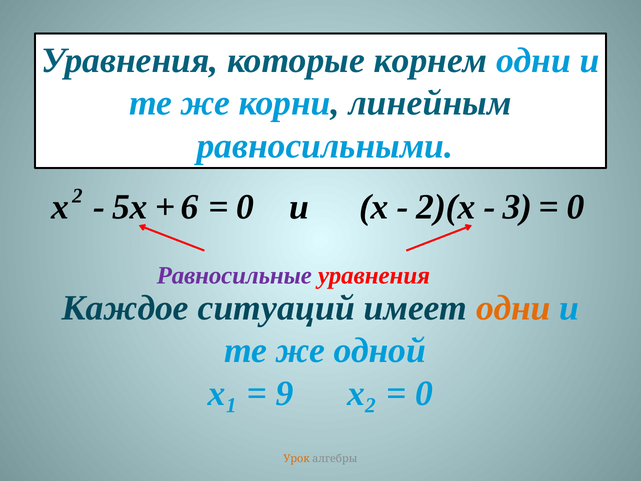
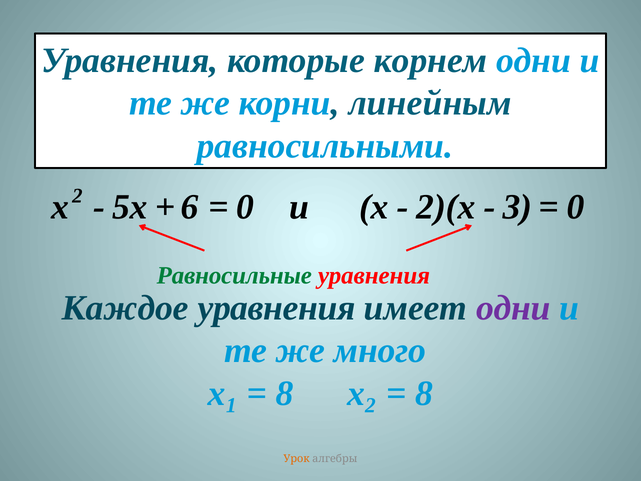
Равносильные colour: purple -> green
Каждое ситуаций: ситуаций -> уравнения
одни at (513, 308) colour: orange -> purple
одной: одной -> много
9 at (285, 393): 9 -> 8
0 at (424, 393): 0 -> 8
